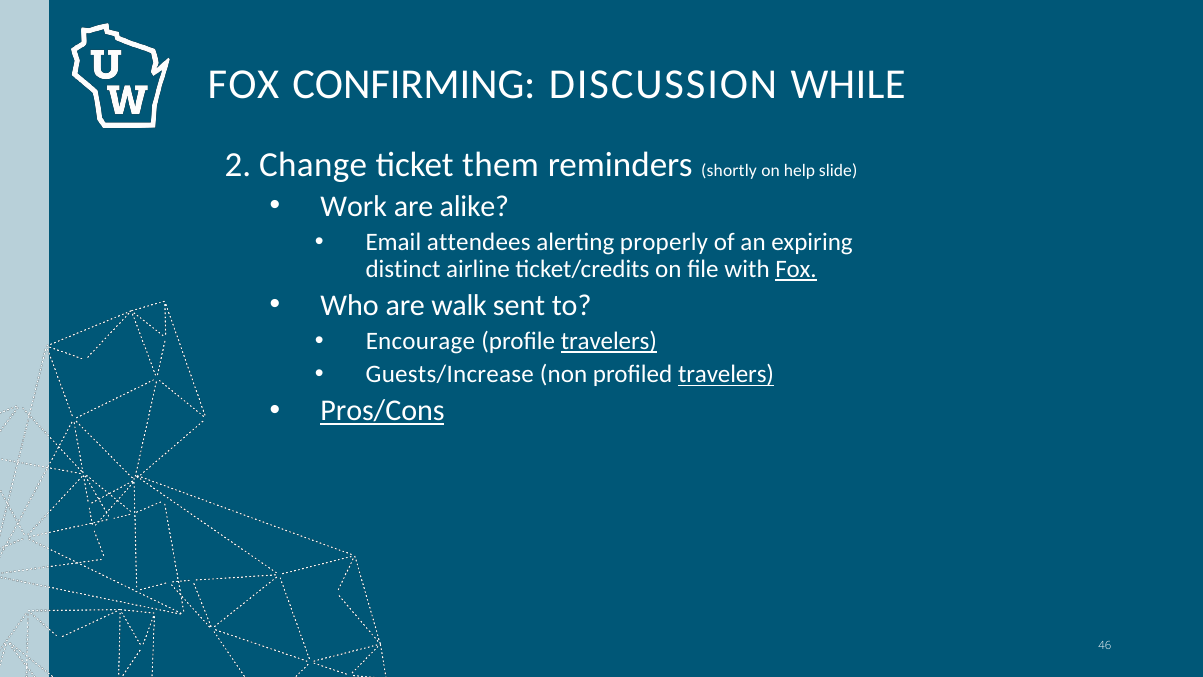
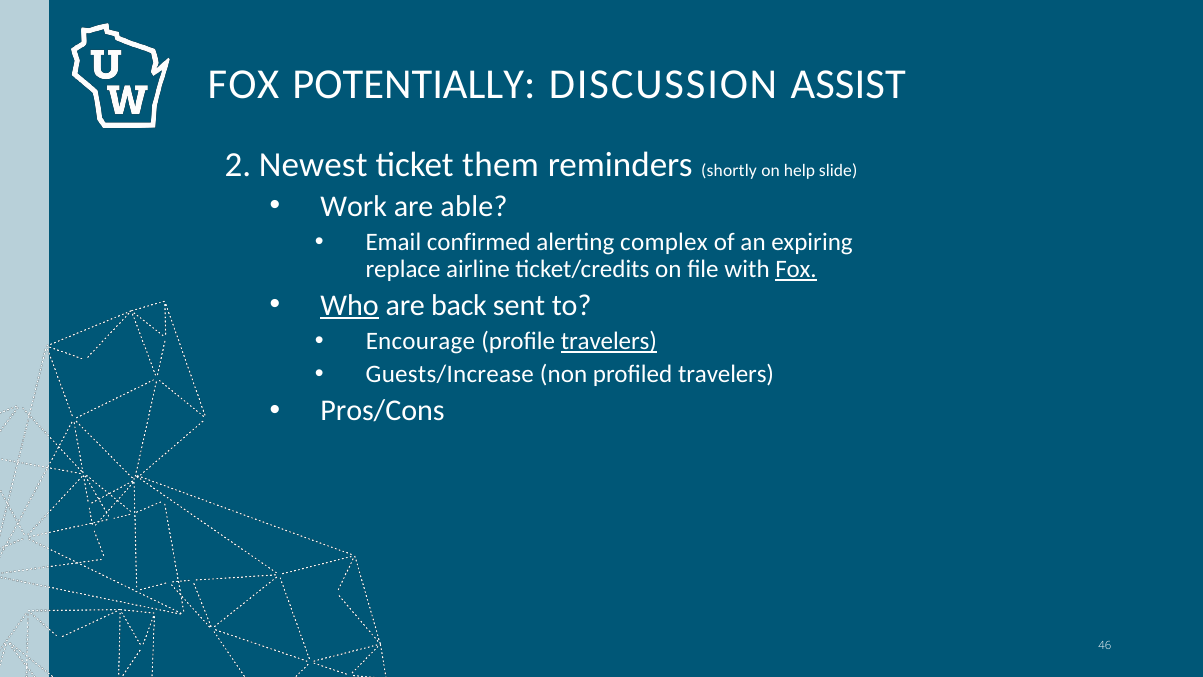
CONFIRMING: CONFIRMING -> POTENTIALLY
WHILE: WHILE -> ASSIST
Change: Change -> Newest
alike: alike -> able
attendees: attendees -> confirmed
properly: properly -> complex
distinct: distinct -> replace
Who underline: none -> present
walk: walk -> back
travelers at (726, 374) underline: present -> none
Pros/Cons underline: present -> none
